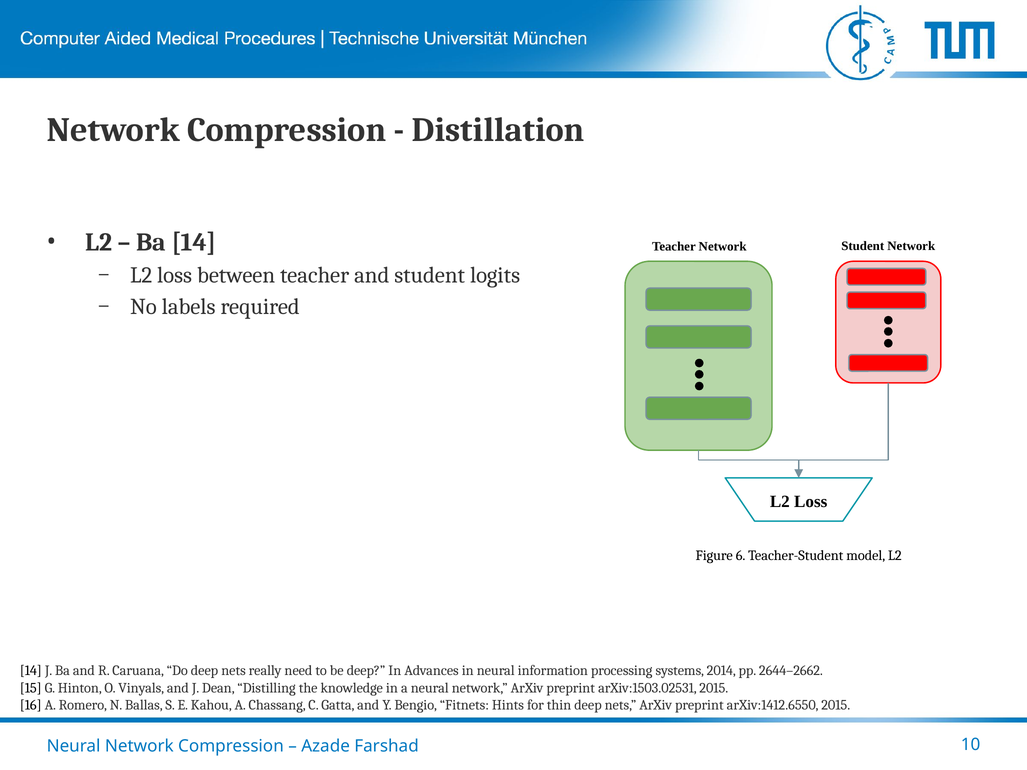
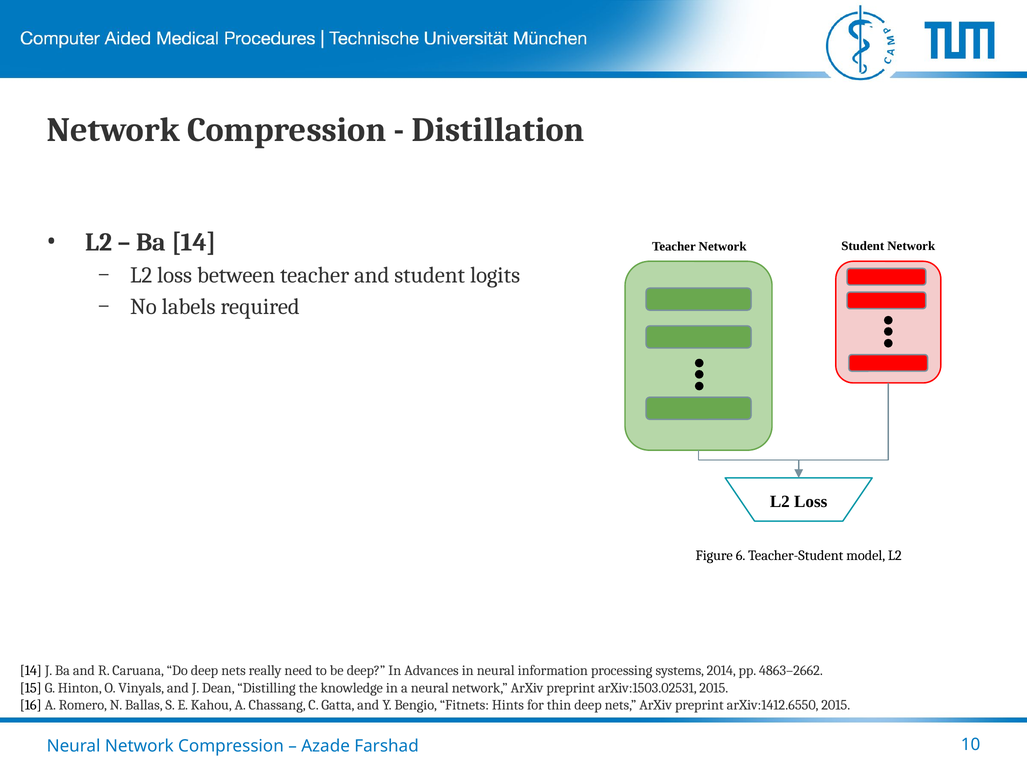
2644–2662: 2644–2662 -> 4863–2662
